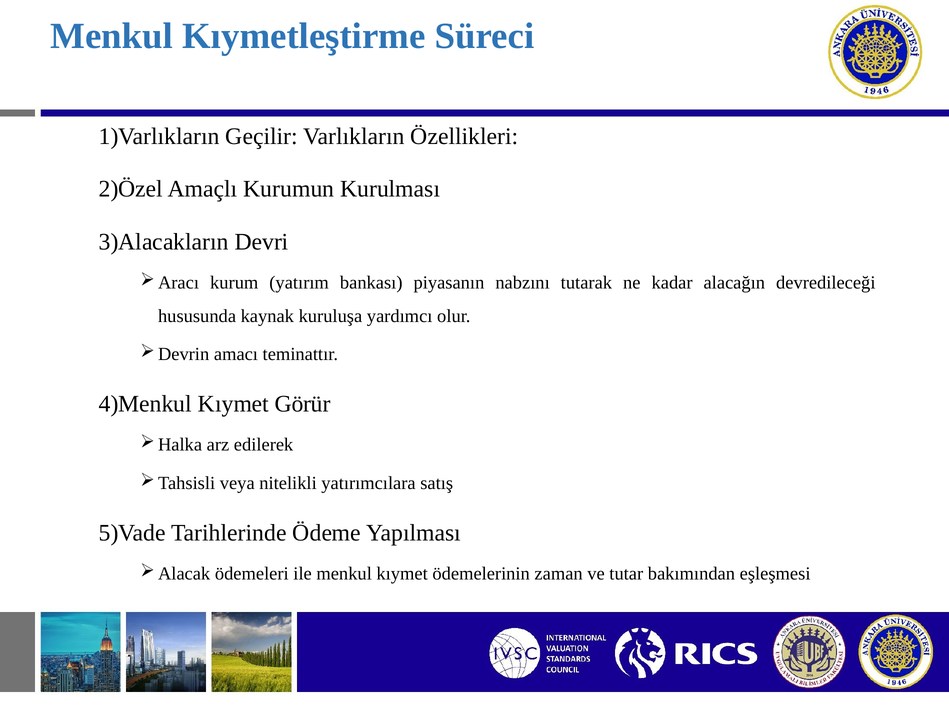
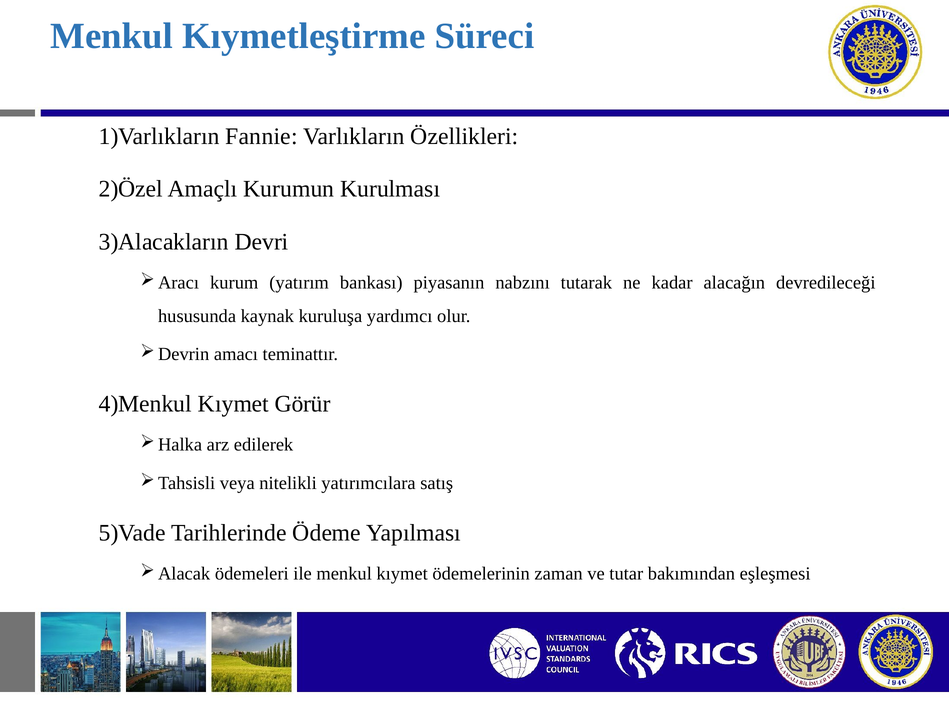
Geçilir: Geçilir -> Fannie
